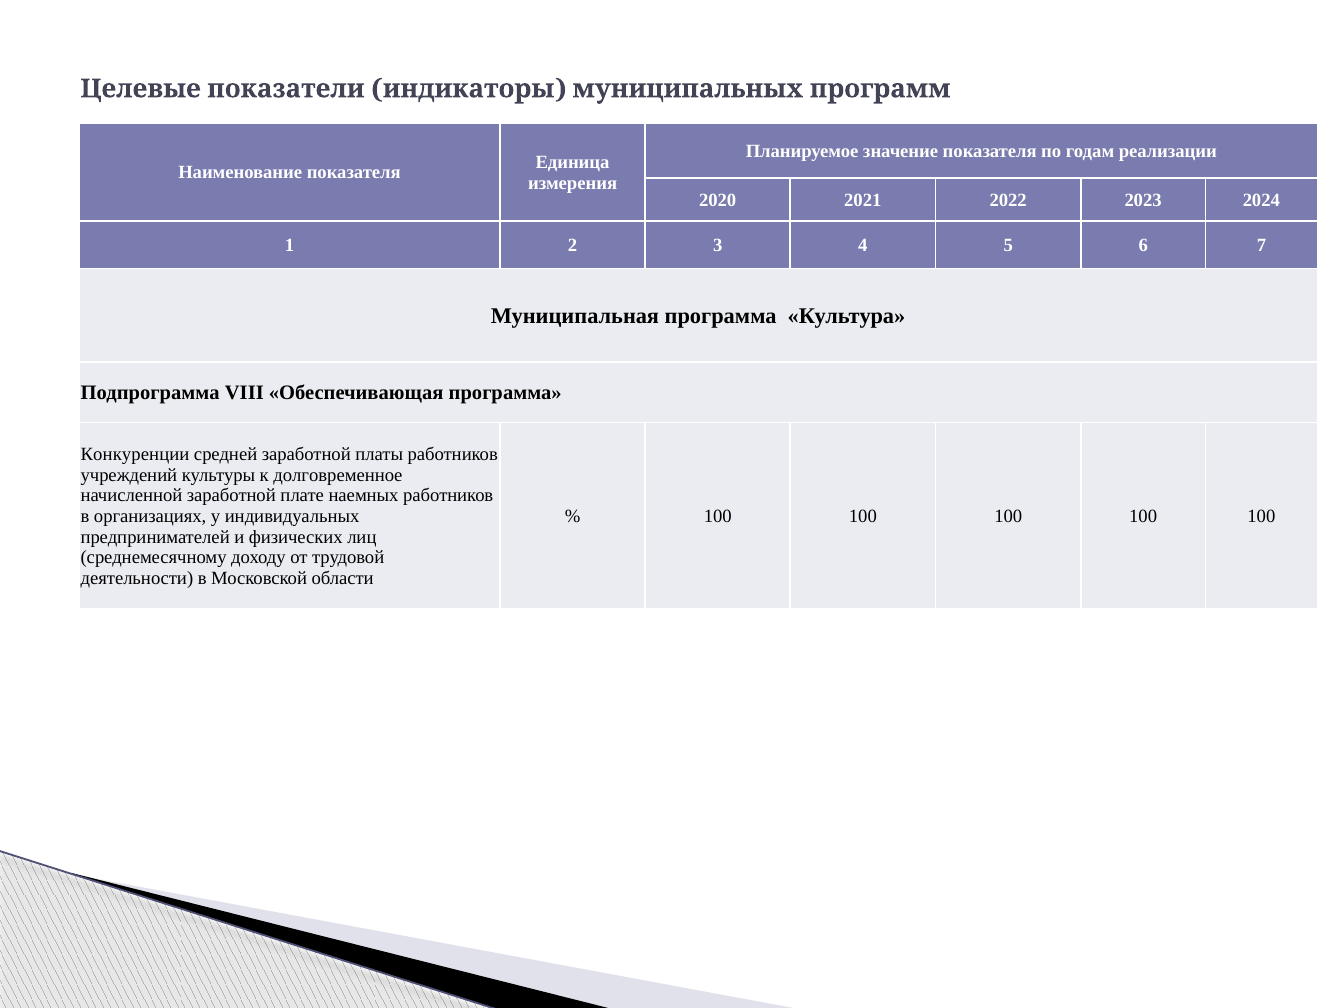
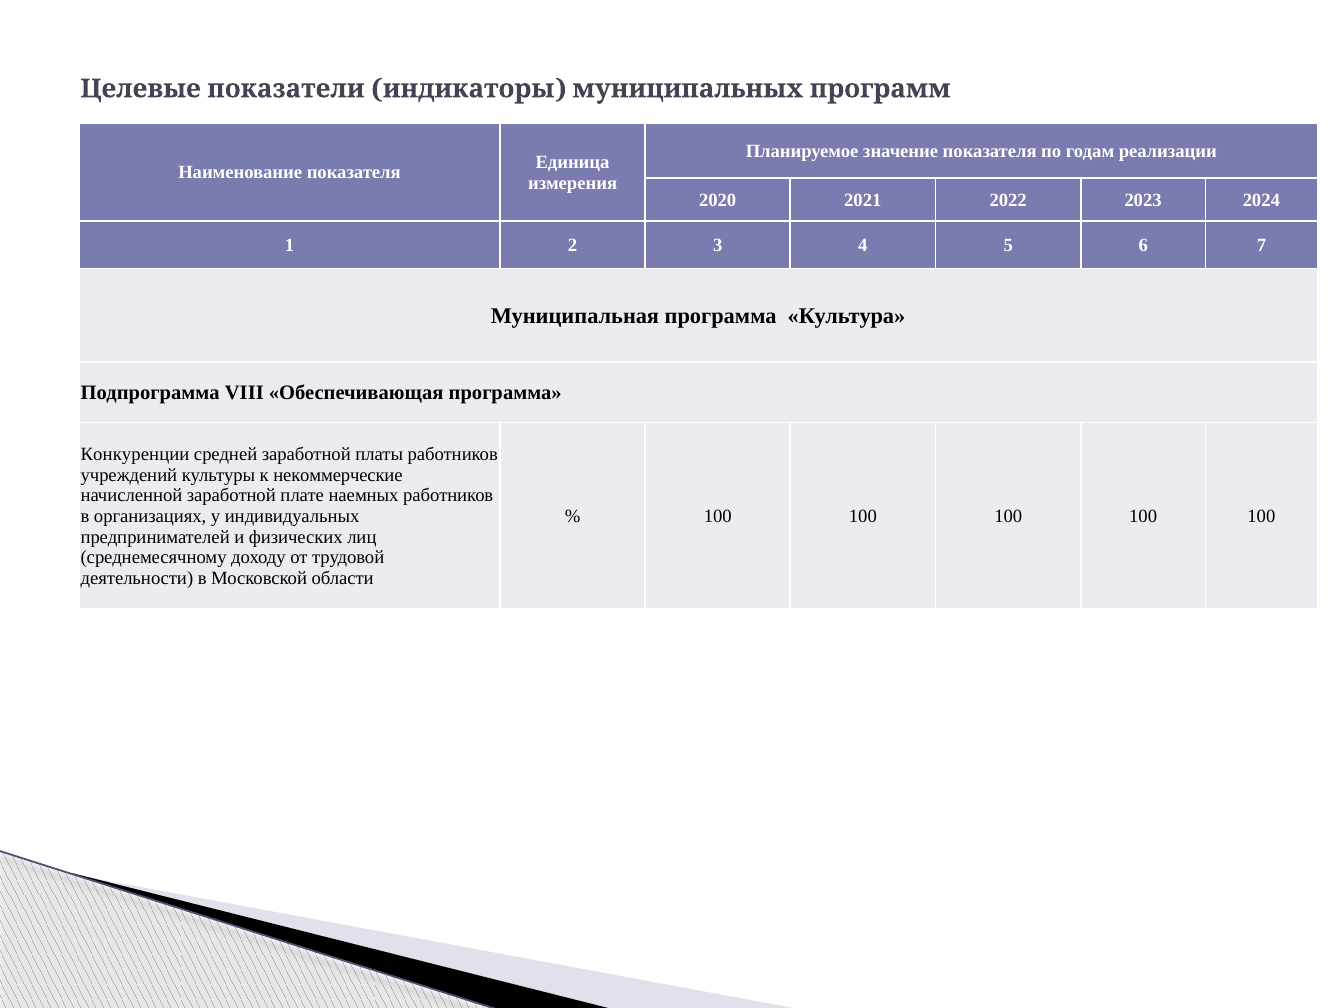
долговременное: долговременное -> некоммерческие
